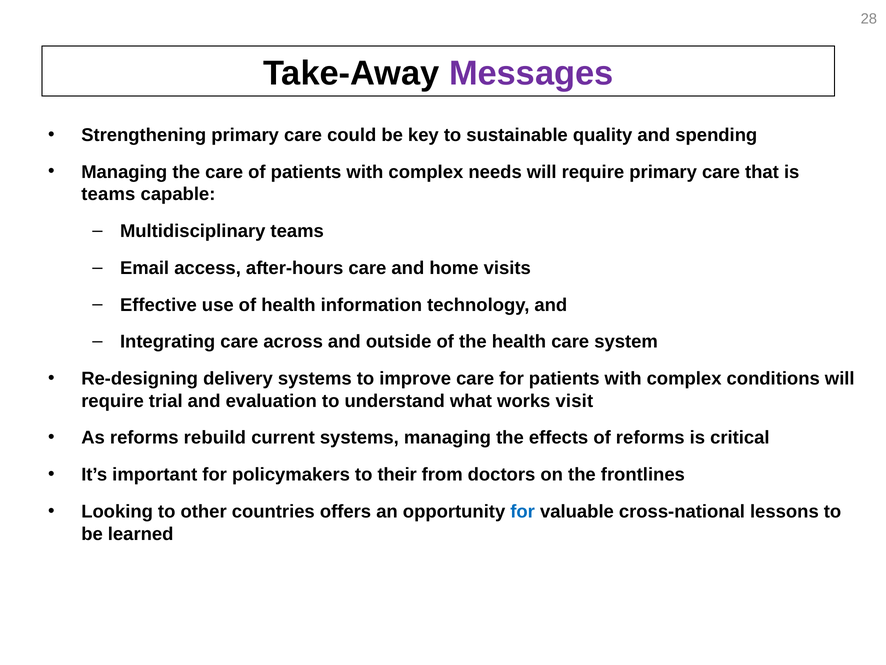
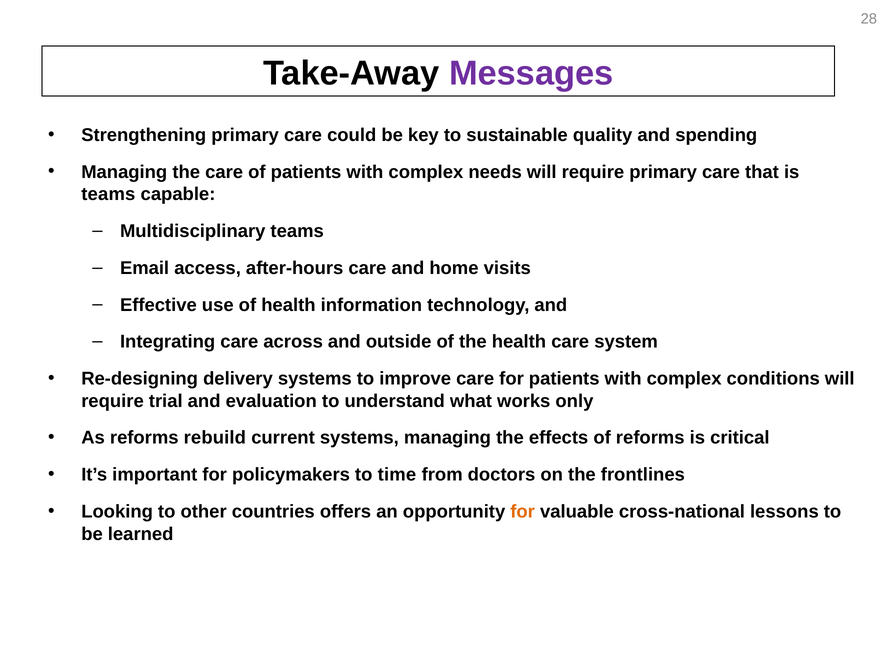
visit: visit -> only
their: their -> time
for at (523, 511) colour: blue -> orange
